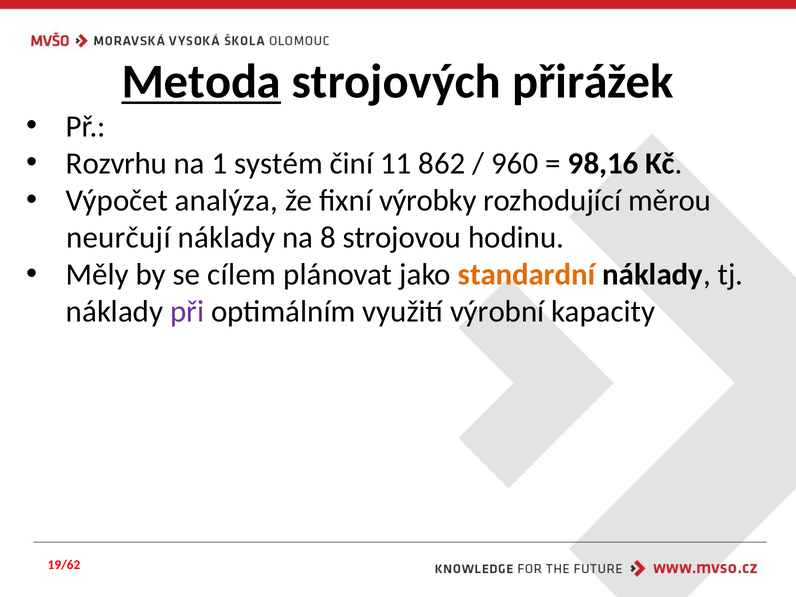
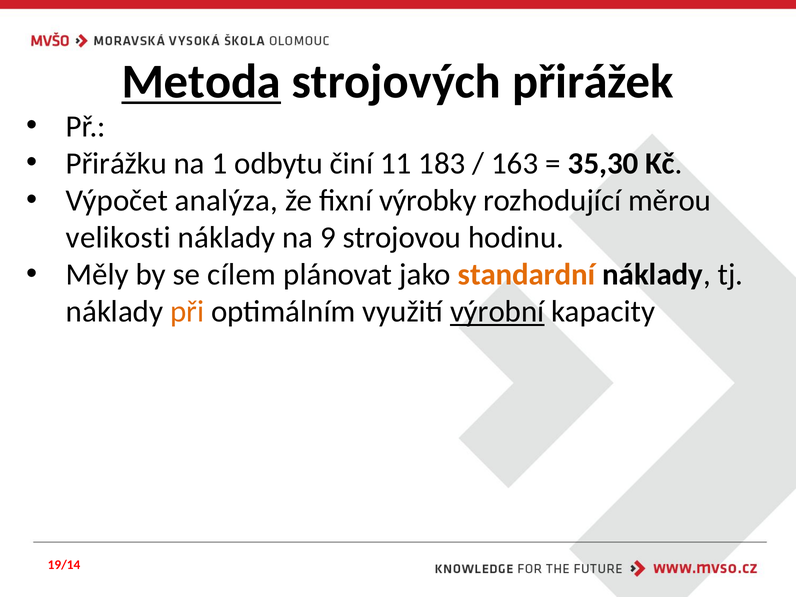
Rozvrhu: Rozvrhu -> Přirážku
systém: systém -> odbytu
862: 862 -> 183
960: 960 -> 163
98,16: 98,16 -> 35,30
neurčují: neurčují -> velikosti
8: 8 -> 9
při colour: purple -> orange
výrobní underline: none -> present
19/62: 19/62 -> 19/14
